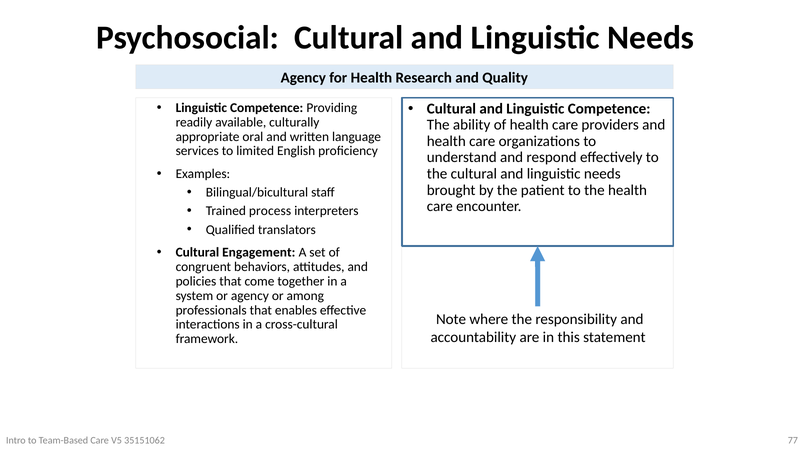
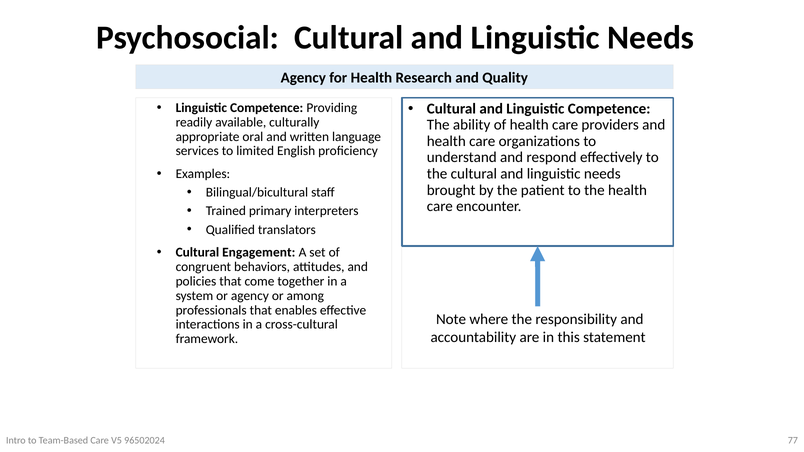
process: process -> primary
35151062: 35151062 -> 96502024
